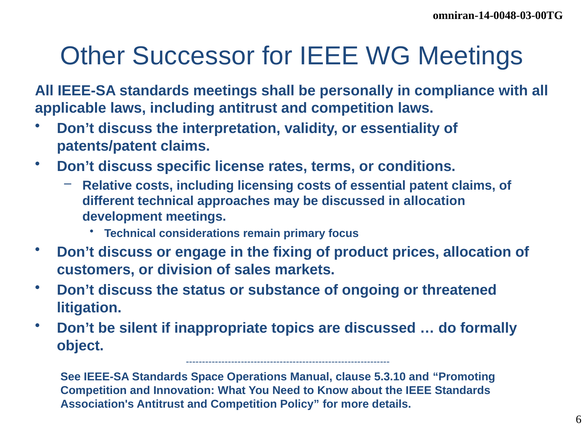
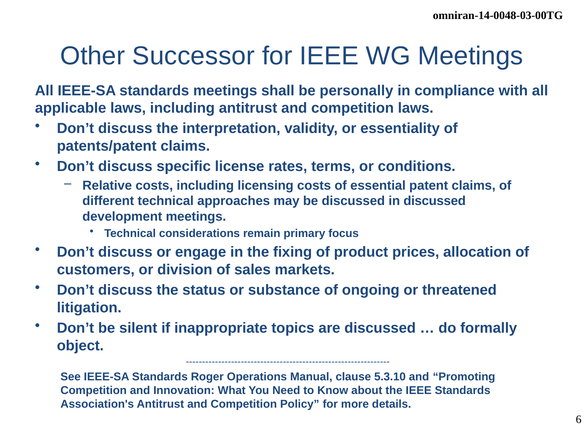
in allocation: allocation -> discussed
Space: Space -> Roger
